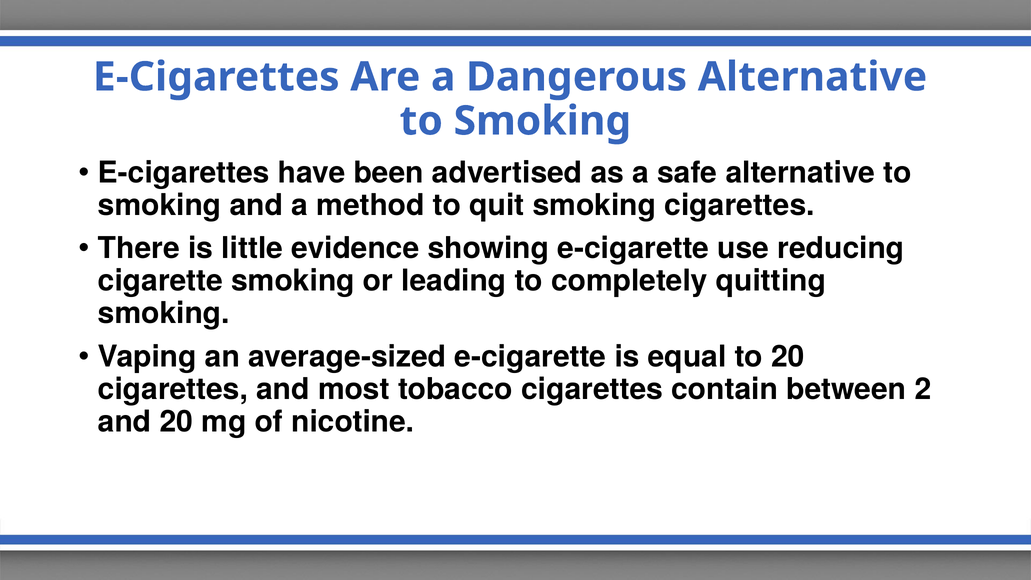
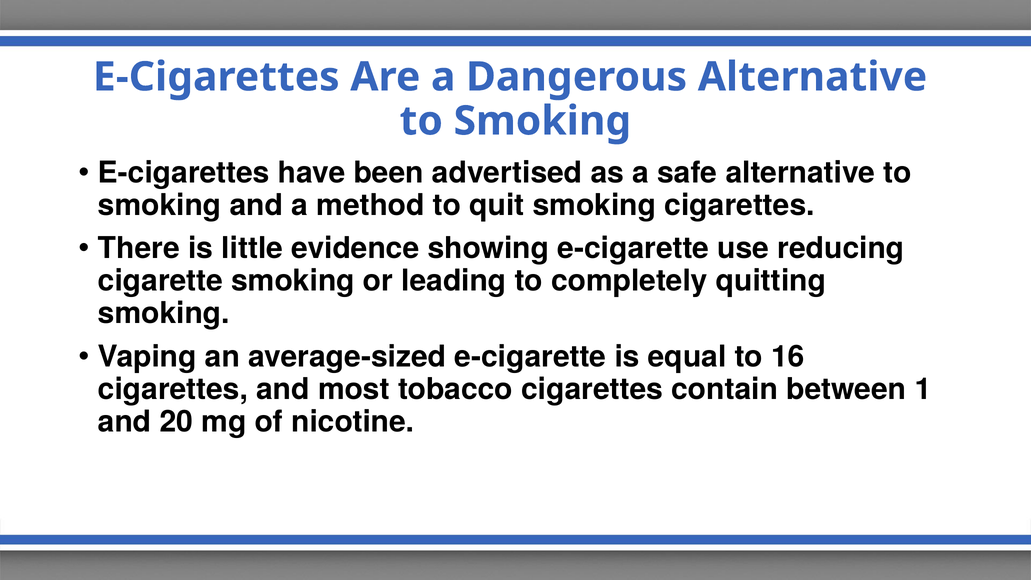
to 20: 20 -> 16
2: 2 -> 1
